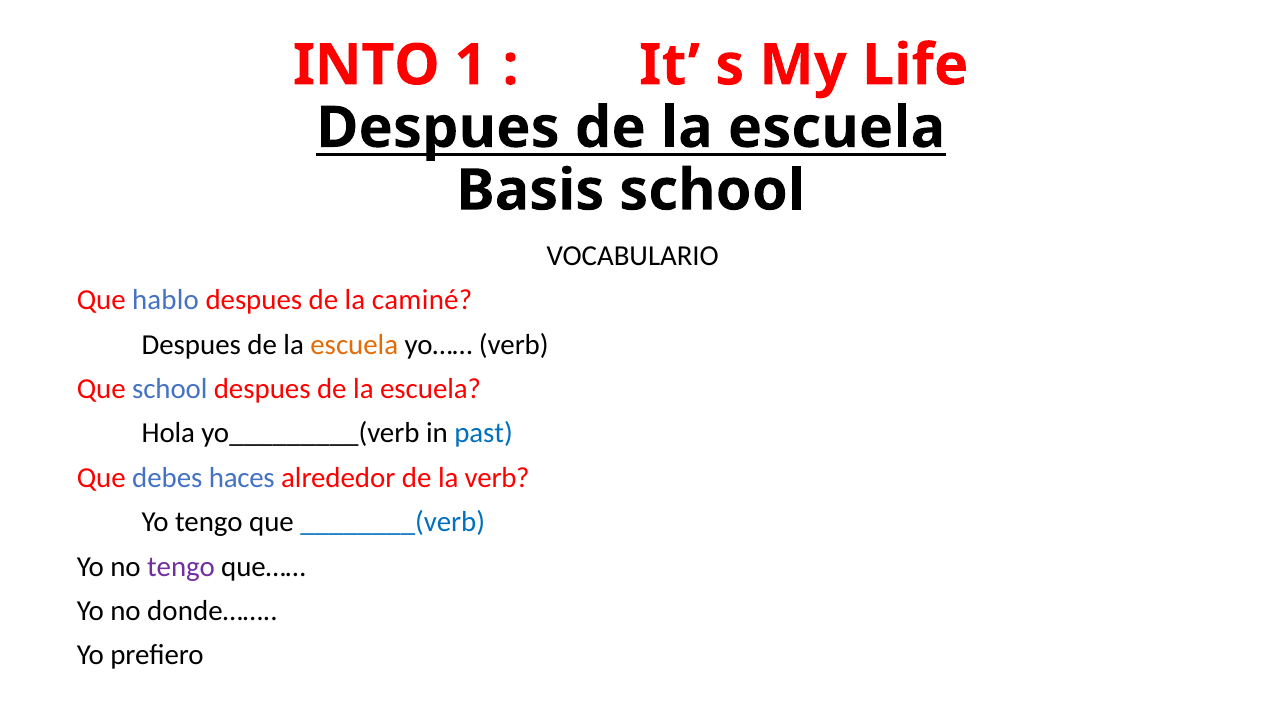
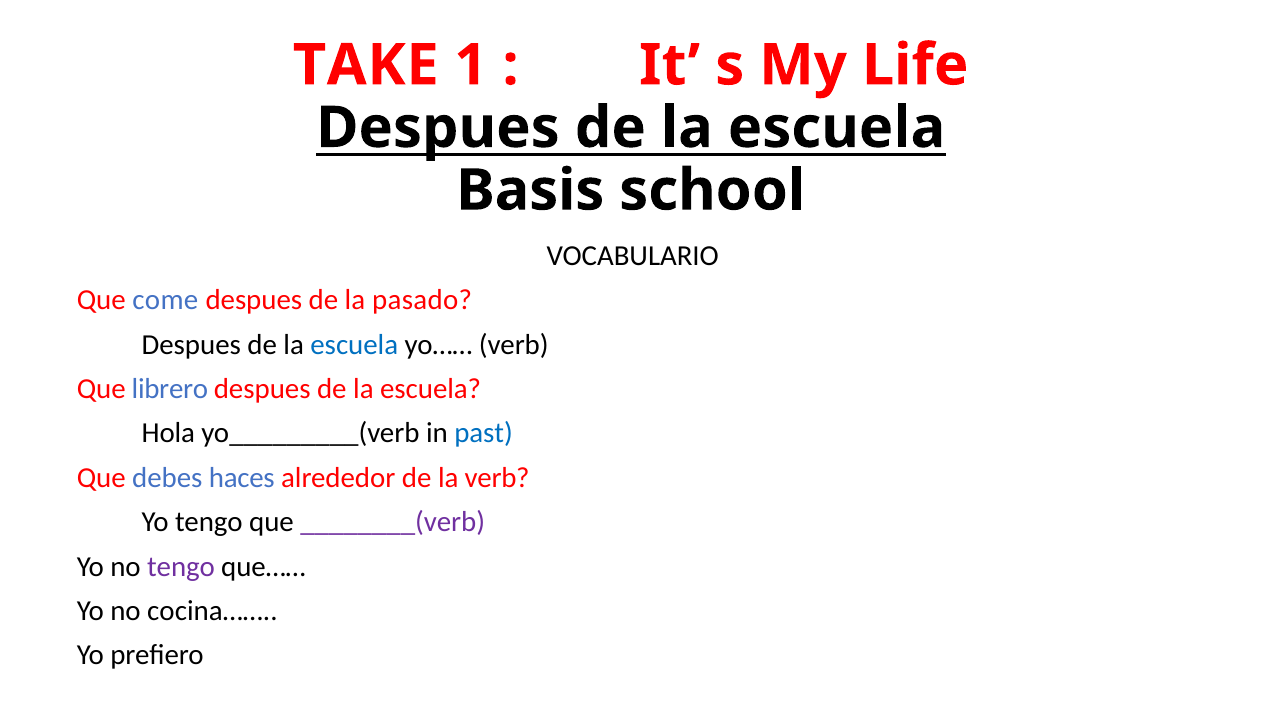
INTO: INTO -> TAKE
hablo: hablo -> come
caminé: caminé -> pasado
escuela at (354, 344) colour: orange -> blue
Que school: school -> librero
________(verb colour: blue -> purple
donde……: donde…… -> cocina……
